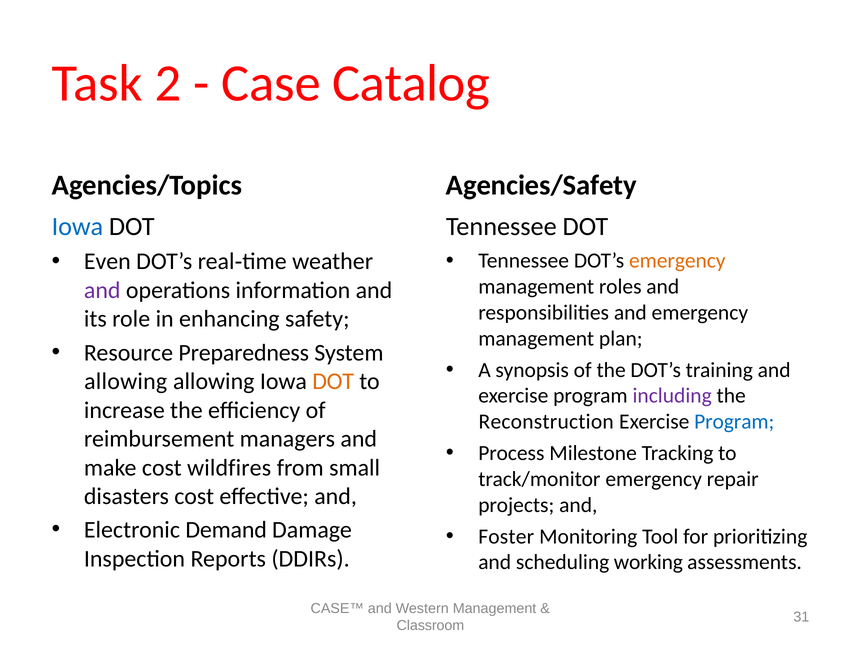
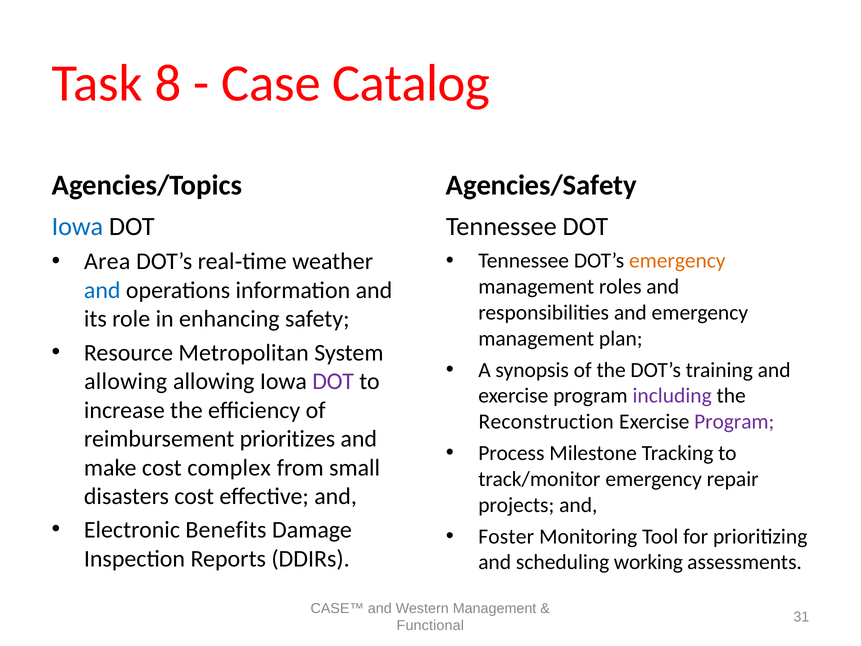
2: 2 -> 8
Even: Even -> Area
and at (102, 290) colour: purple -> blue
Preparedness: Preparedness -> Metropolitan
DOT at (333, 381) colour: orange -> purple
Program at (734, 421) colour: blue -> purple
managers: managers -> prioritizes
wildfires: wildfires -> complex
Demand: Demand -> Benefits
Classroom: Classroom -> Functional
